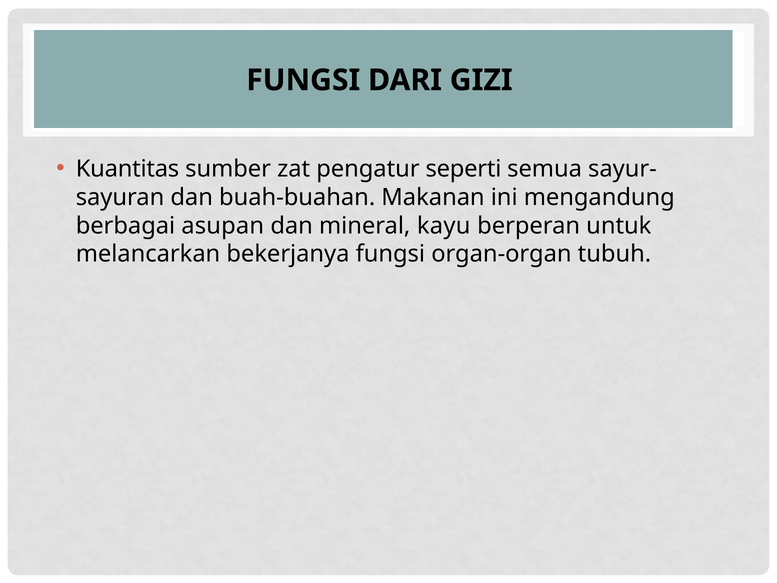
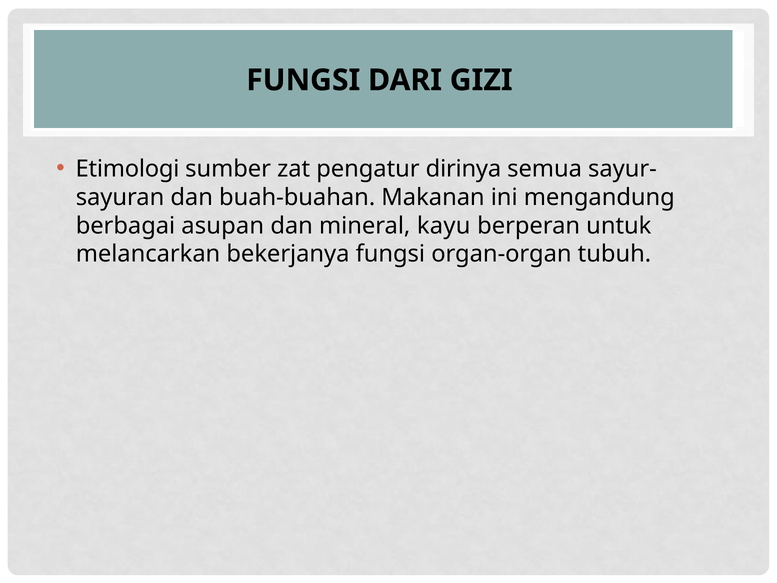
Kuantitas: Kuantitas -> Etimologi
seperti: seperti -> dirinya
